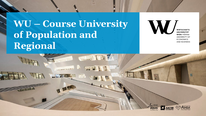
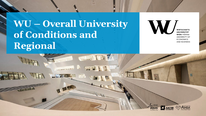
Course: Course -> Overall
Population: Population -> Conditions
